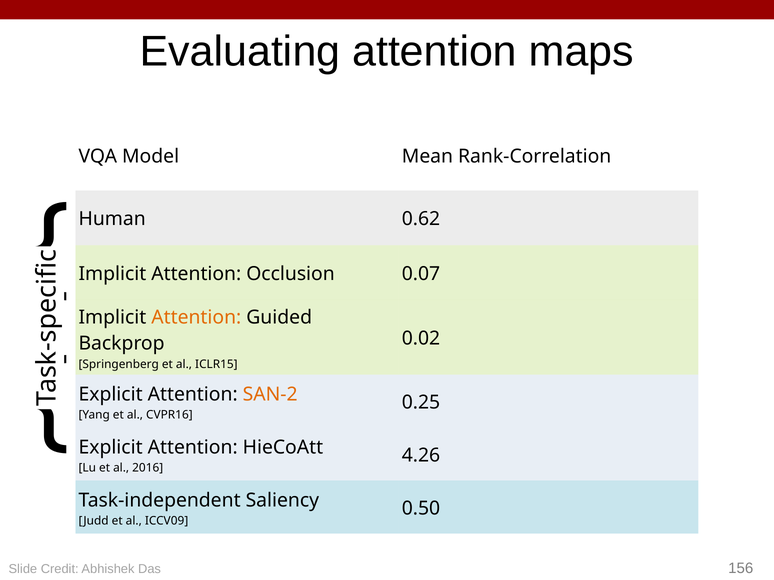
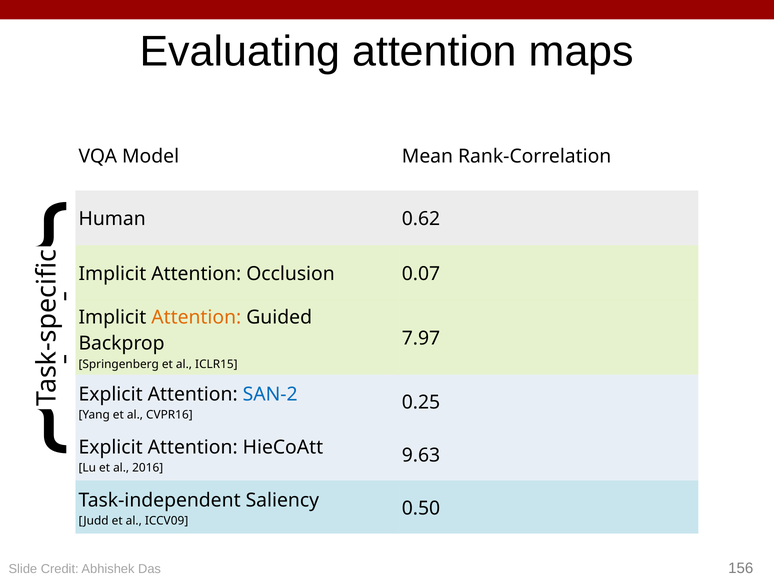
0.02: 0.02 -> 7.97
SAN-2 colour: orange -> blue
4.26: 4.26 -> 9.63
